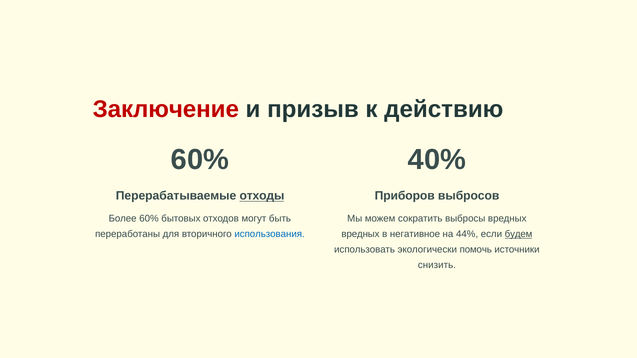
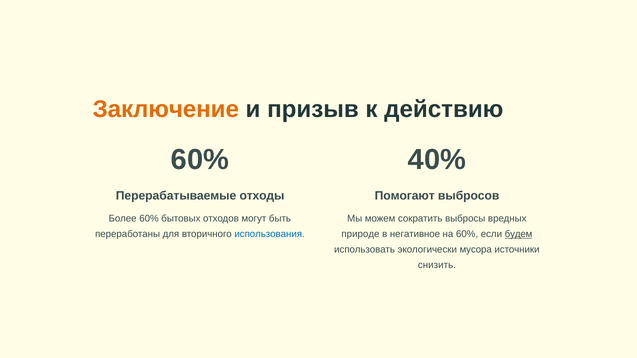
Заключение colour: red -> orange
отходы underline: present -> none
Приборов: Приборов -> Помогают
вредных at (361, 234): вредных -> природе
на 44%: 44% -> 60%
помочь: помочь -> мусора
